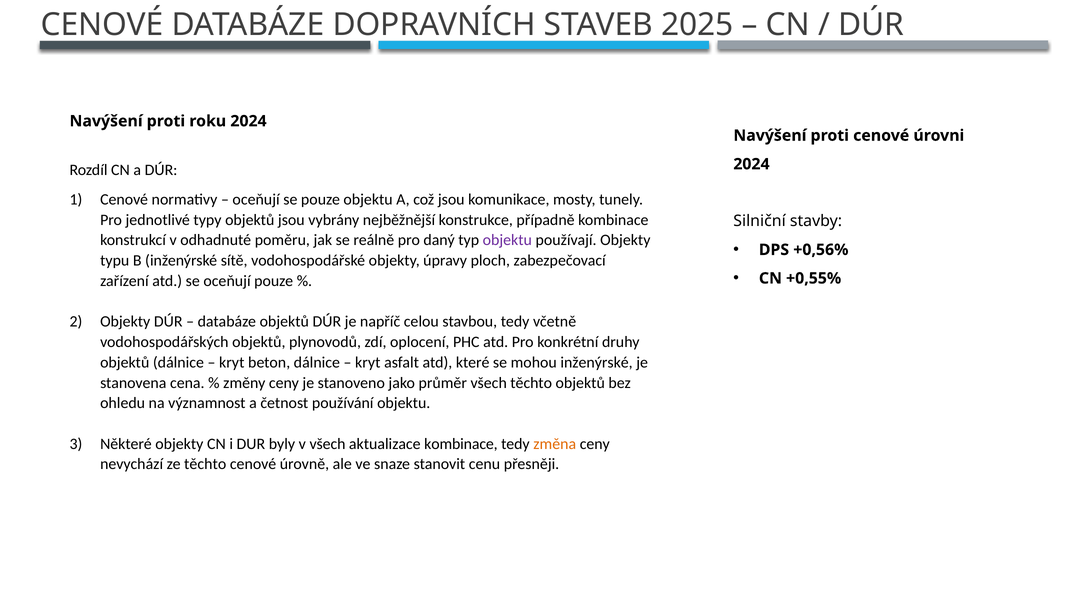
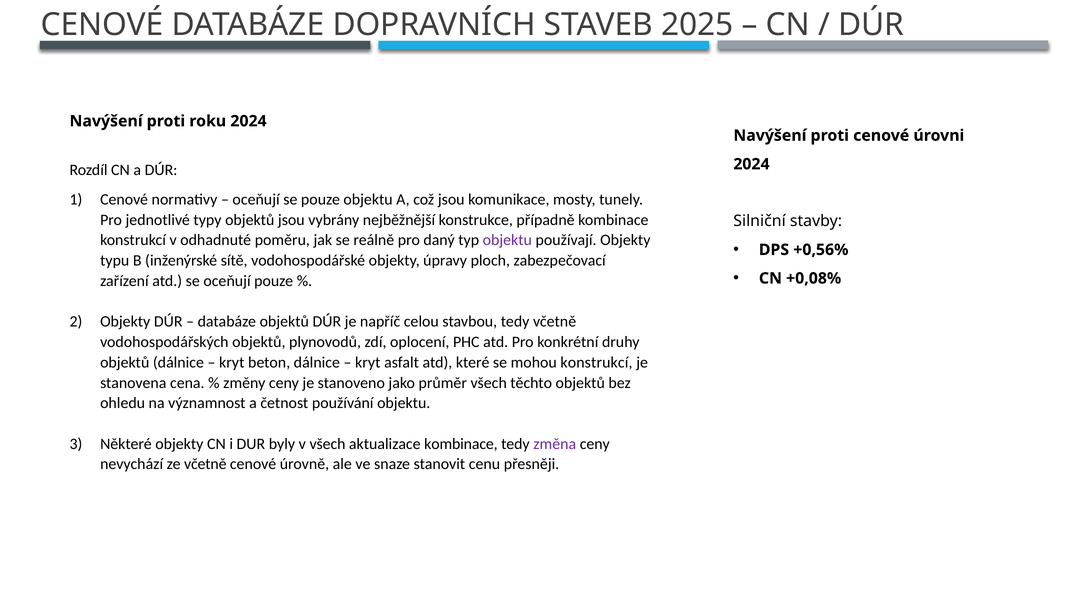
+0,55%: +0,55% -> +0,08%
mohou inženýrské: inženýrské -> konstrukcí
změna colour: orange -> purple
ze těchto: těchto -> včetně
